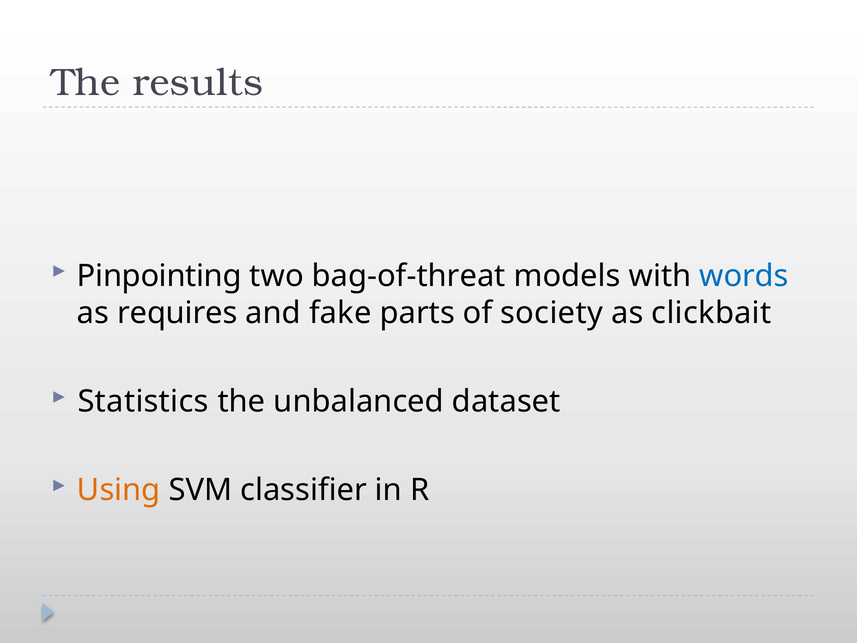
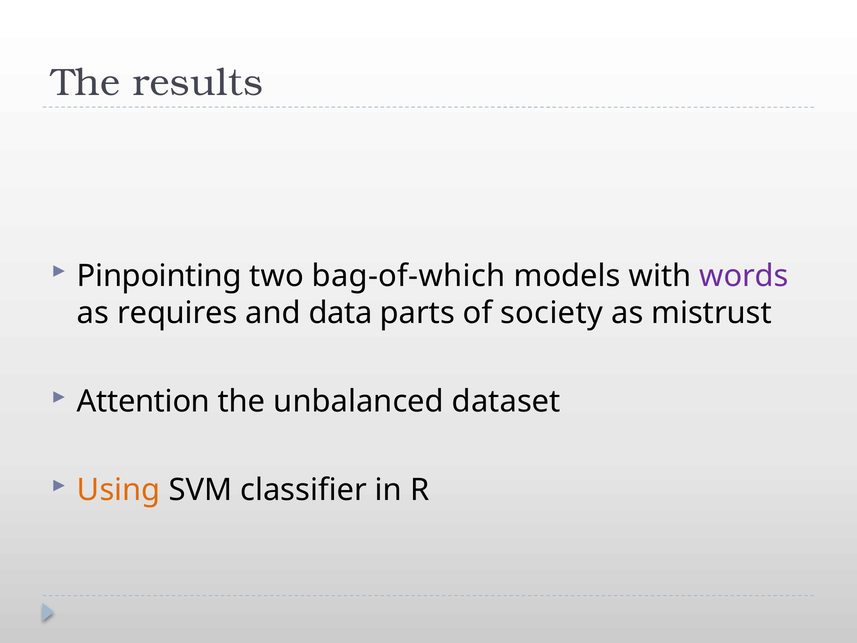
bag-of-threat: bag-of-threat -> bag-of-which
words colour: blue -> purple
fake: fake -> data
clickbait: clickbait -> mistrust
Statistics: Statistics -> Attention
